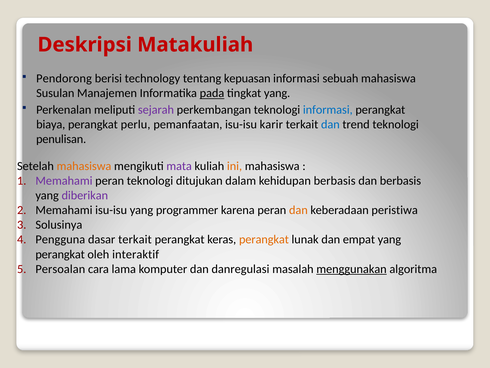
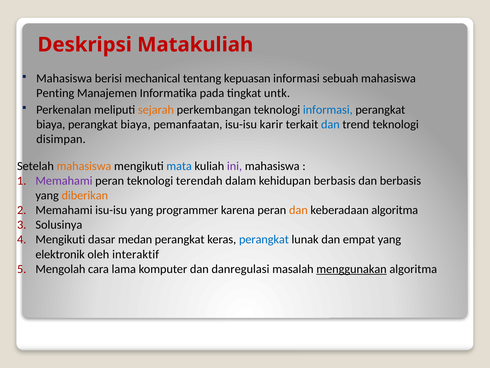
Pendorong at (64, 78): Pendorong -> Mahasiswa
technology: technology -> mechanical
Susulan: Susulan -> Penting
pada underline: present -> none
tingkat yang: yang -> untk
sejarah colour: purple -> orange
perlu at (136, 124): perlu -> biaya
penulisan: penulisan -> disimpan
mata colour: purple -> blue
ini colour: orange -> purple
ditujukan: ditujukan -> terendah
diberikan colour: purple -> orange
keberadaan peristiwa: peristiwa -> algoritma
Pengguna at (60, 239): Pengguna -> Mengikuti
dasar terkait: terkait -> medan
perangkat at (264, 239) colour: orange -> blue
perangkat at (60, 254): perangkat -> elektronik
Persoalan: Persoalan -> Mengolah
